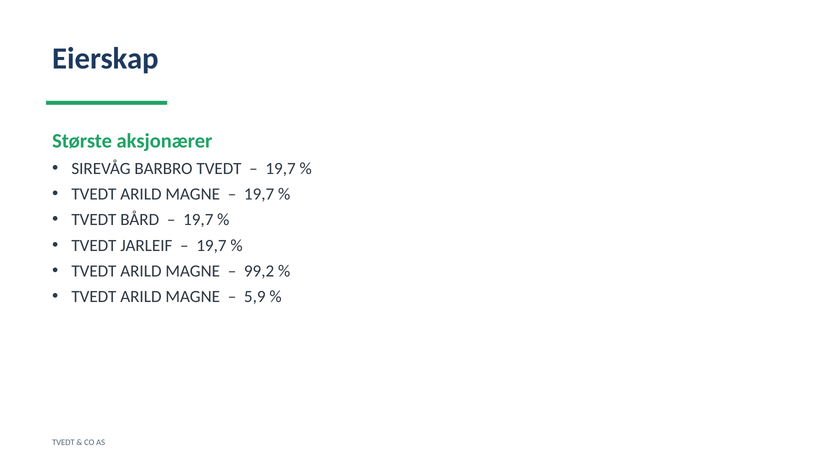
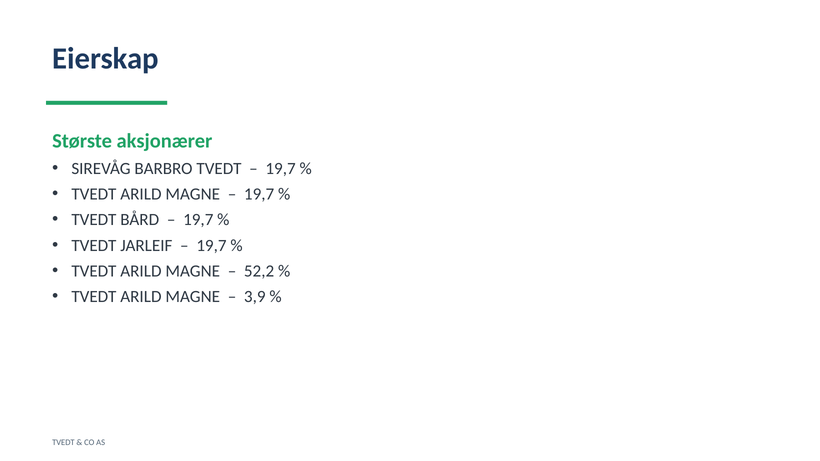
99,2: 99,2 -> 52,2
5,9: 5,9 -> 3,9
